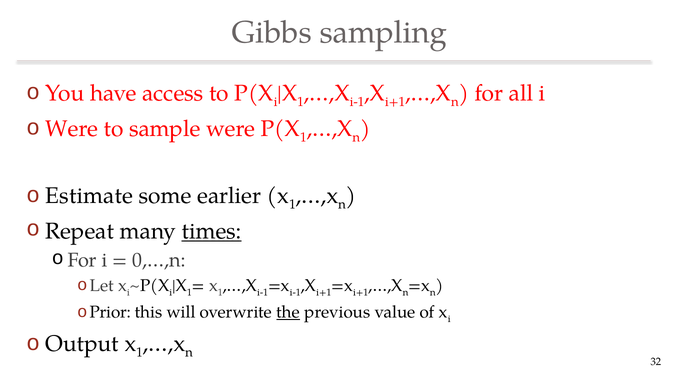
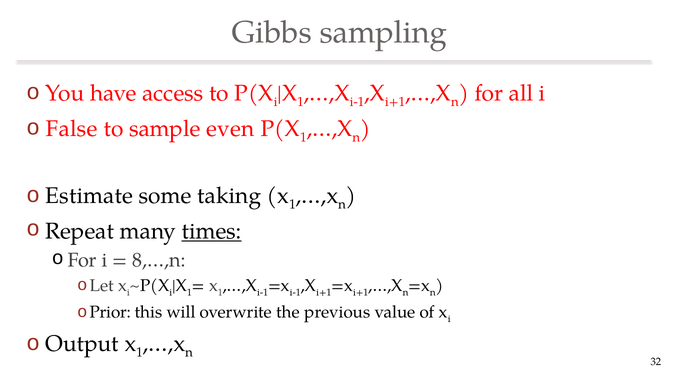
Were at (72, 129): Were -> False
sample were: were -> even
earlier: earlier -> taking
0,…,n: 0,…,n -> 8,…,n
the underline: present -> none
